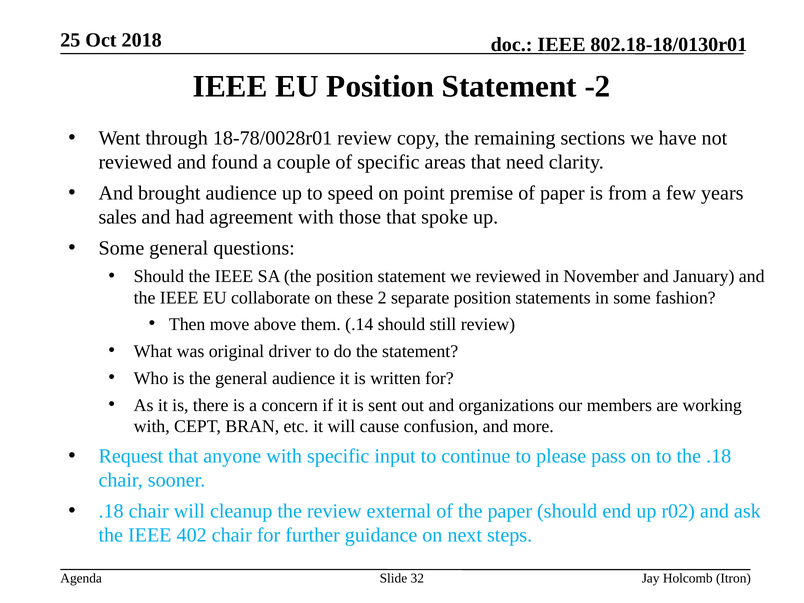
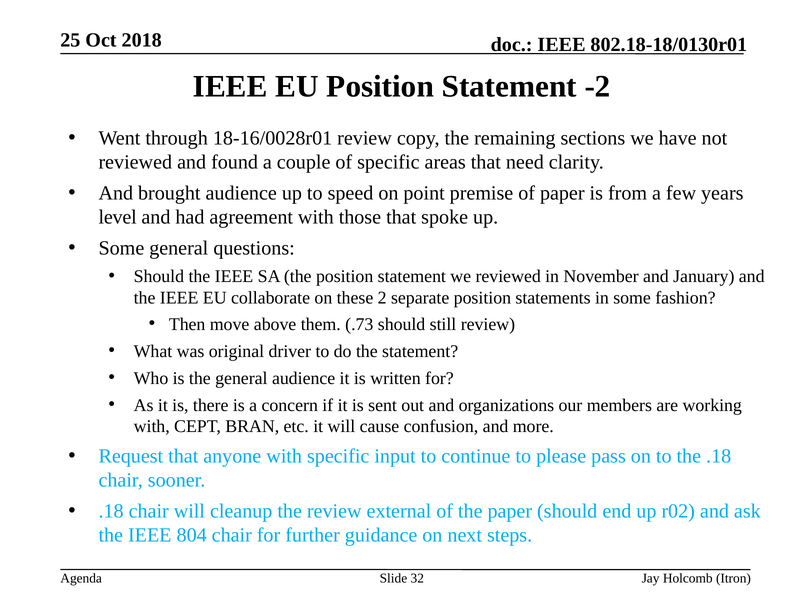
18-78/0028r01: 18-78/0028r01 -> 18-16/0028r01
sales: sales -> level
.14: .14 -> .73
402: 402 -> 804
